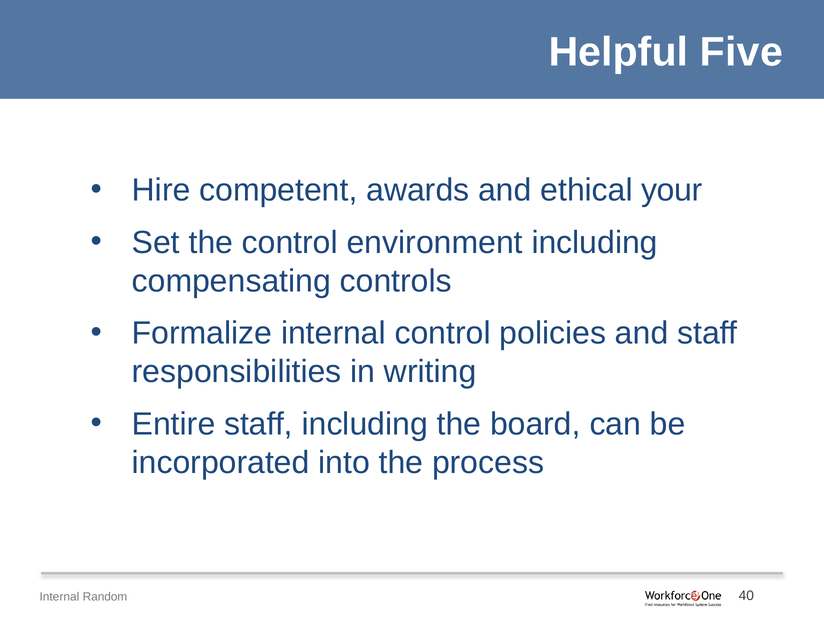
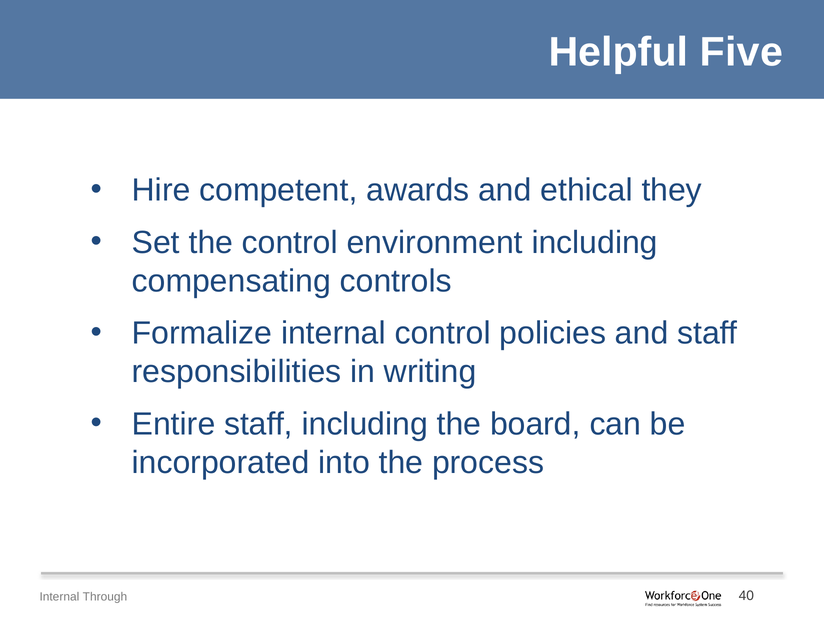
your: your -> they
Random: Random -> Through
